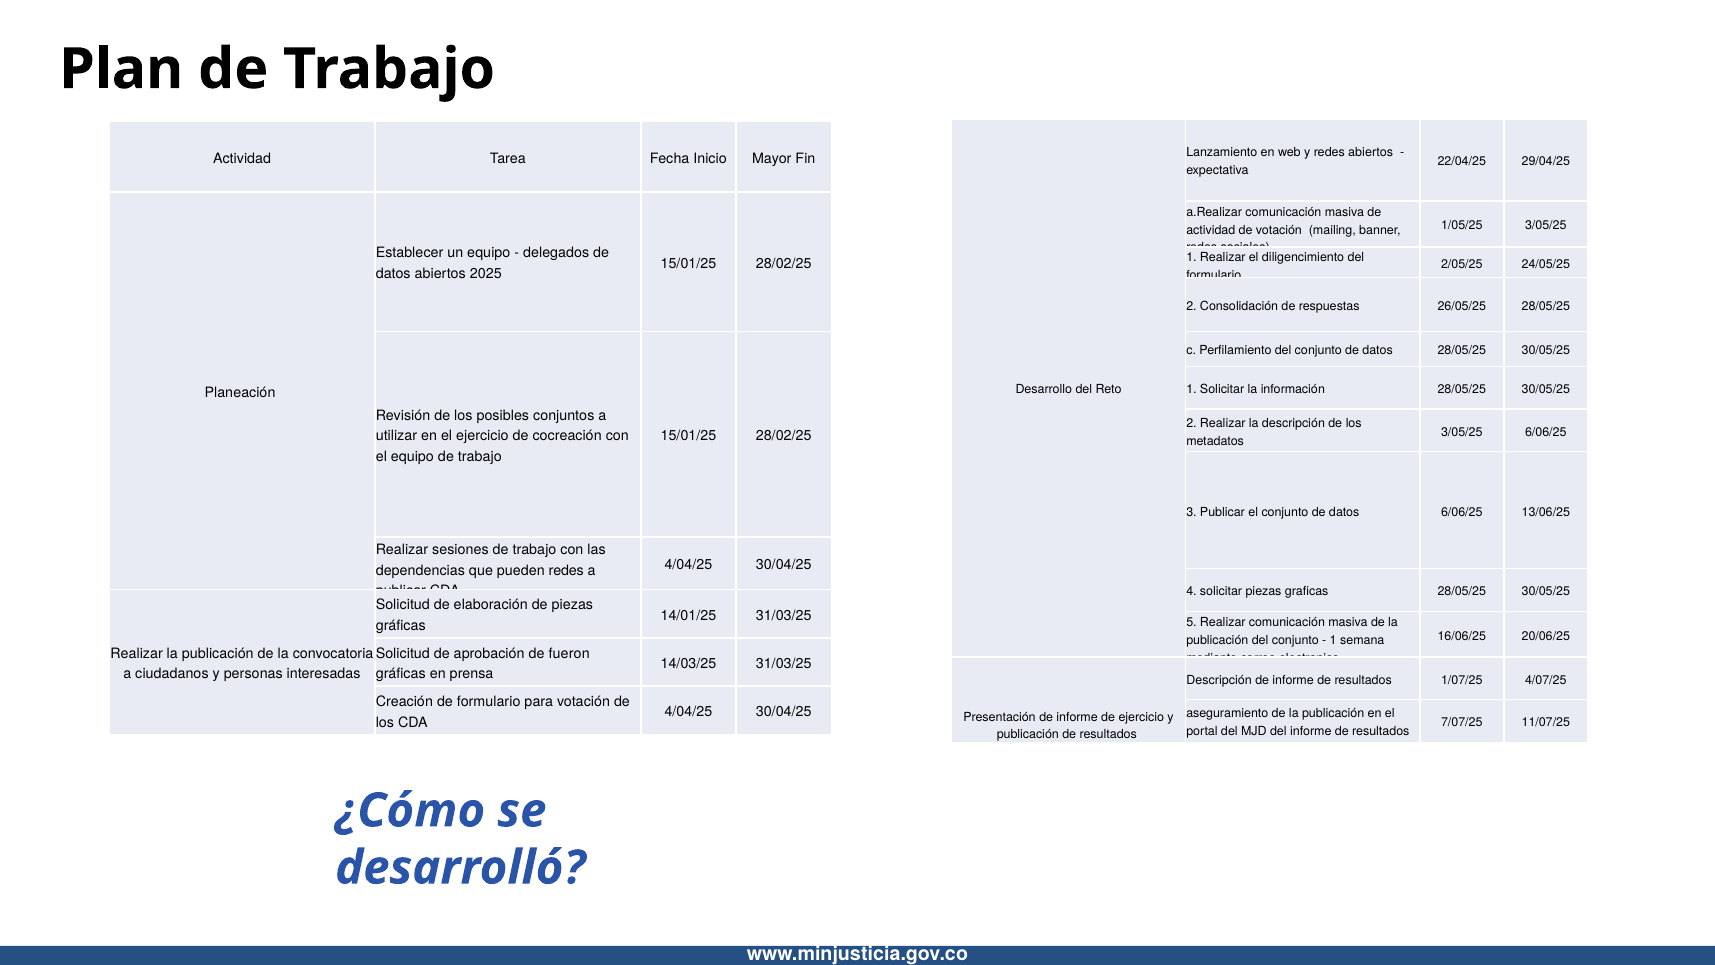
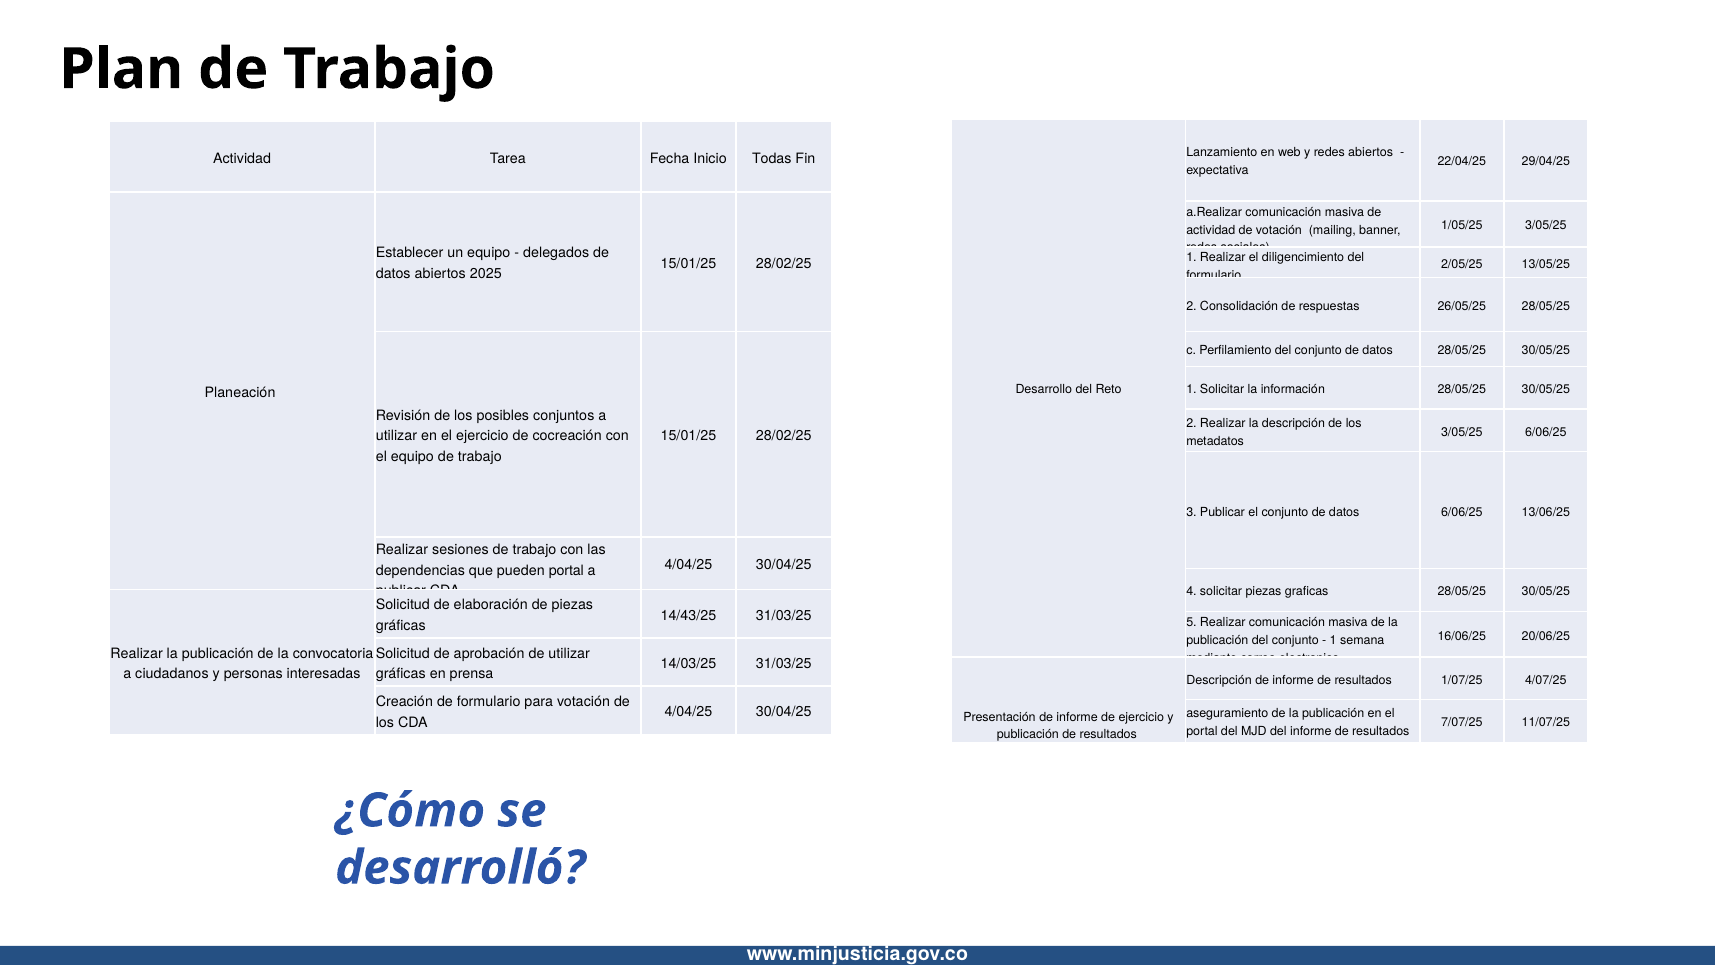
Mayor: Mayor -> Todas
24/05/25: 24/05/25 -> 13/05/25
pueden redes: redes -> portal
14/01/25: 14/01/25 -> 14/43/25
de fueron: fueron -> utilizar
